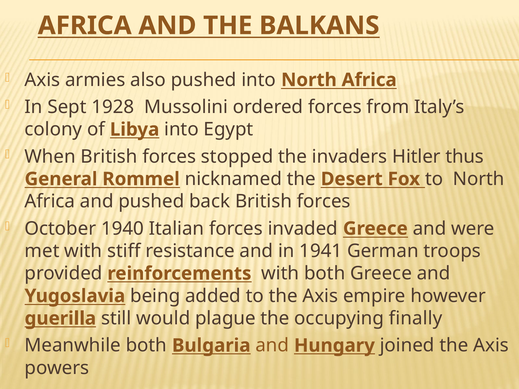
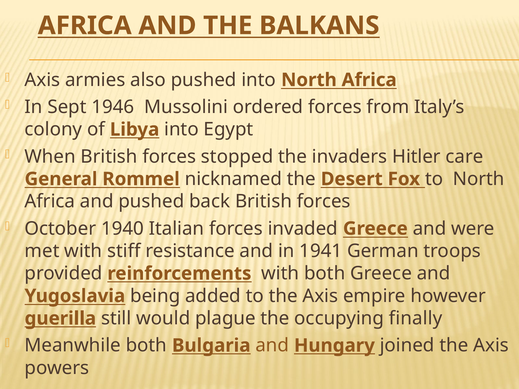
1928: 1928 -> 1946
thus: thus -> care
